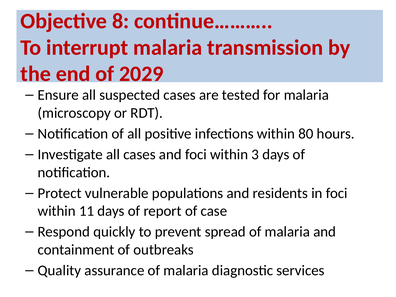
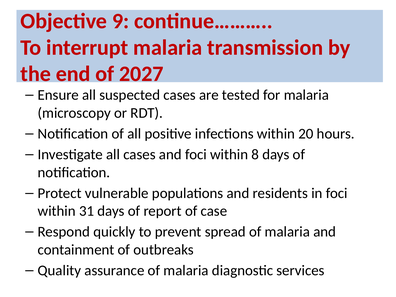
8: 8 -> 9
2029: 2029 -> 2027
80: 80 -> 20
3: 3 -> 8
11: 11 -> 31
